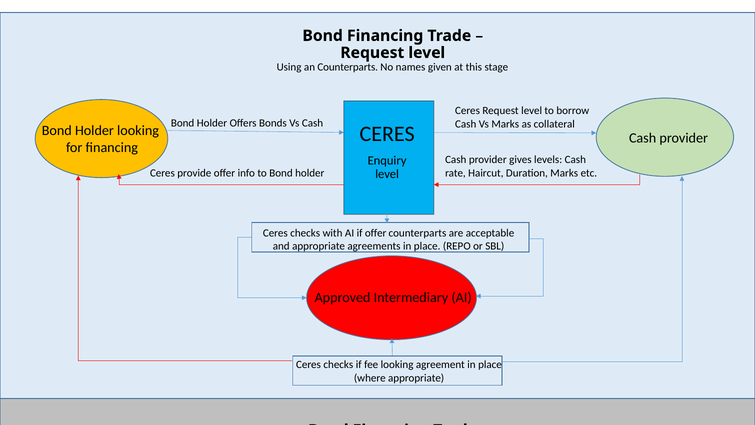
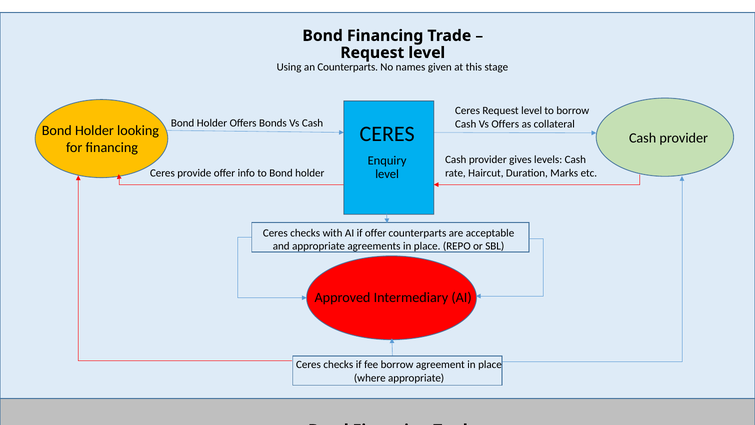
Vs Marks: Marks -> Offers
fee looking: looking -> borrow
